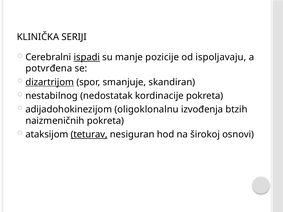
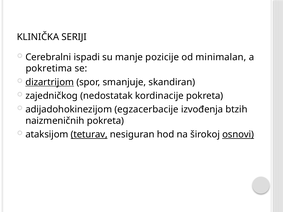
ispadi underline: present -> none
ispoljavaju: ispoljavaju -> minimalan
potvrđena: potvrđena -> pokretima
nestabilnog: nestabilnog -> zajedničkog
oligoklonalnu: oligoklonalnu -> egzacerbacije
osnovi underline: none -> present
